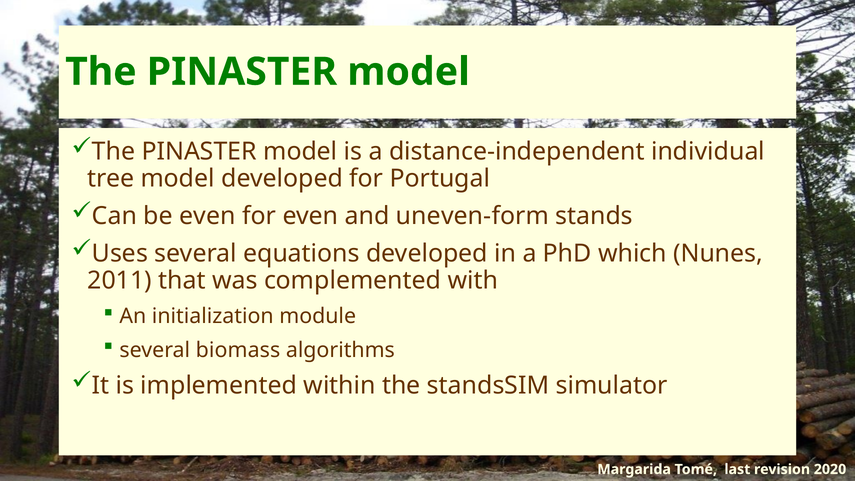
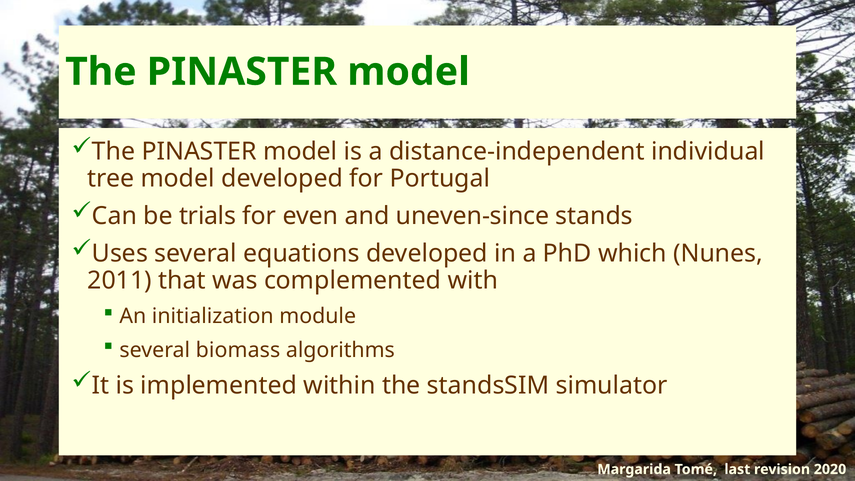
be even: even -> trials
uneven-form: uneven-form -> uneven-since
